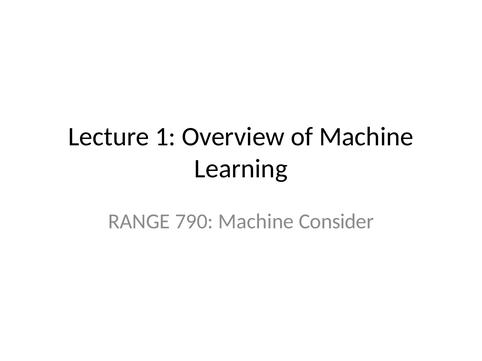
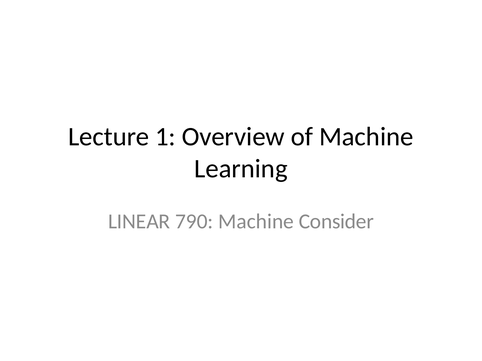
RANGE: RANGE -> LINEAR
